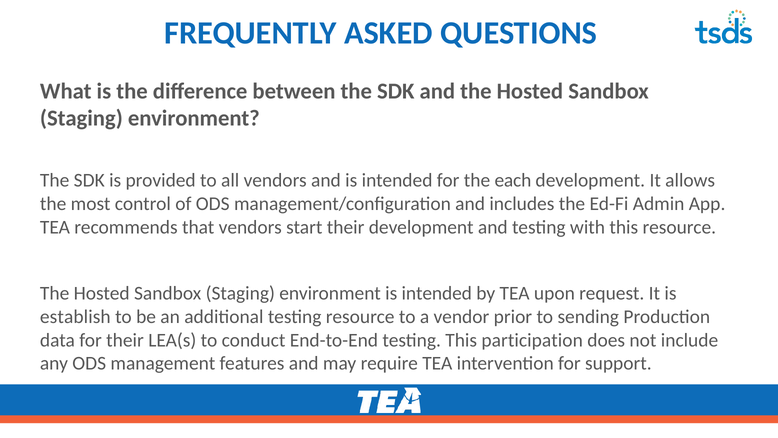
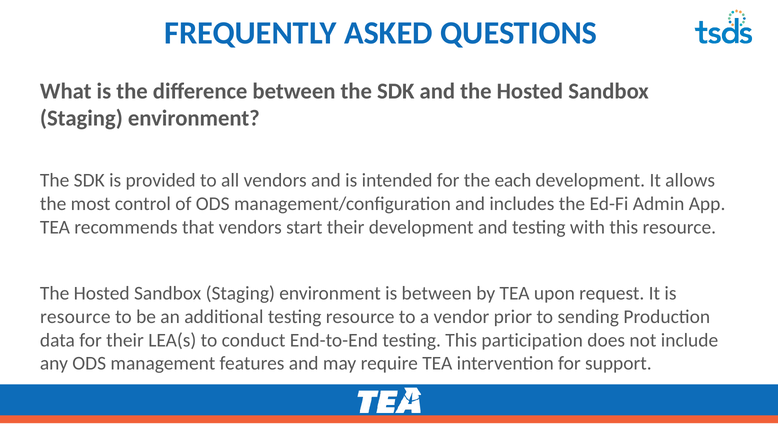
environment is intended: intended -> between
establish at (75, 317): establish -> resource
